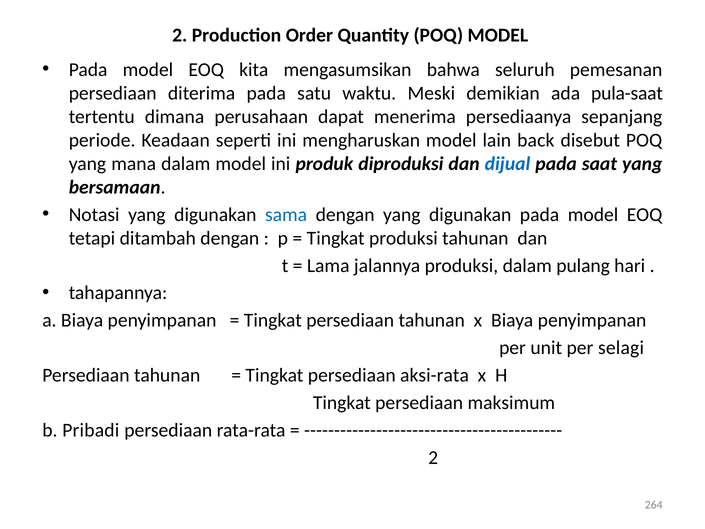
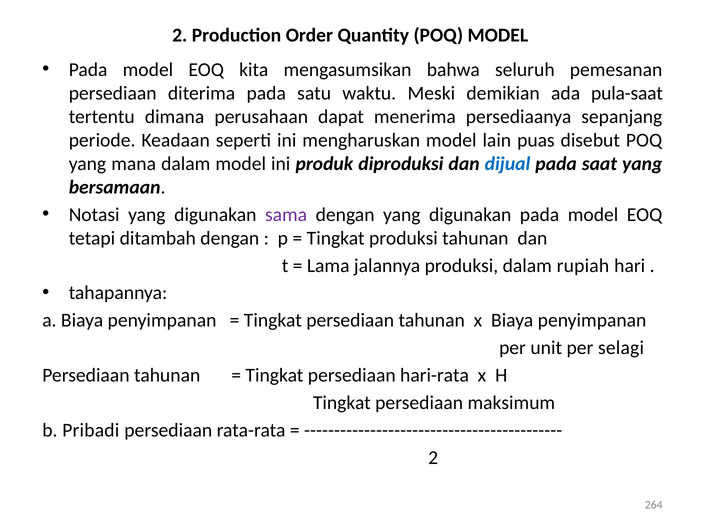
back: back -> puas
sama colour: blue -> purple
pulang: pulang -> rupiah
aksi-rata: aksi-rata -> hari-rata
